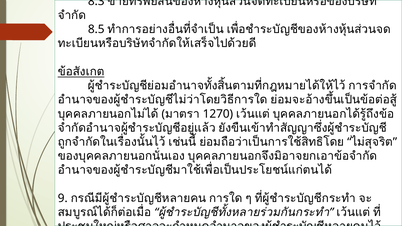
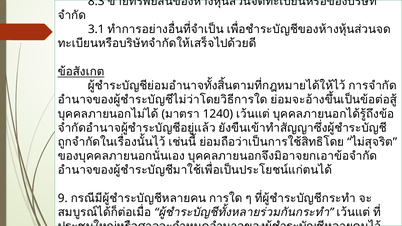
8.5: 8.5 -> 3.1
1270: 1270 -> 1240
